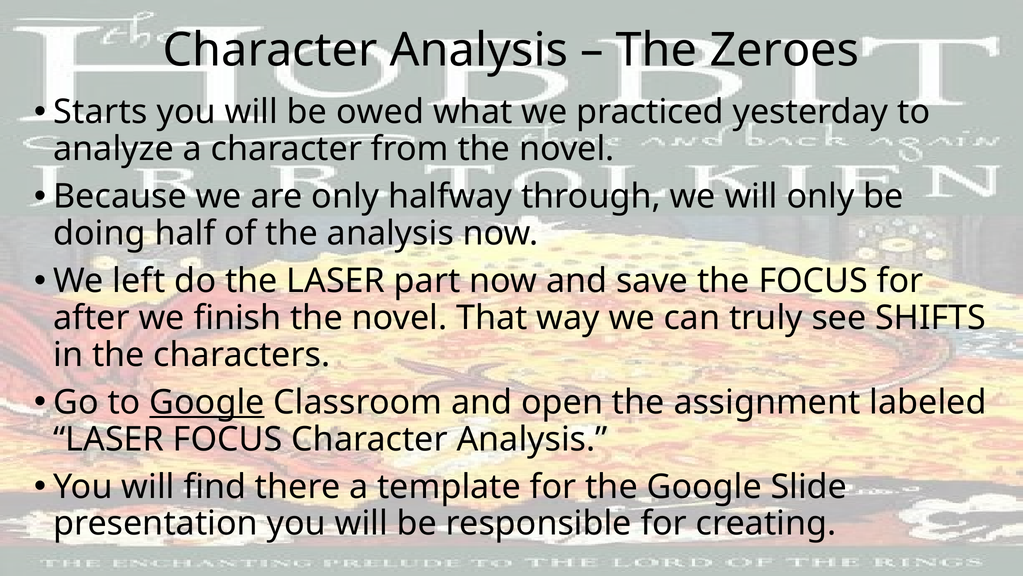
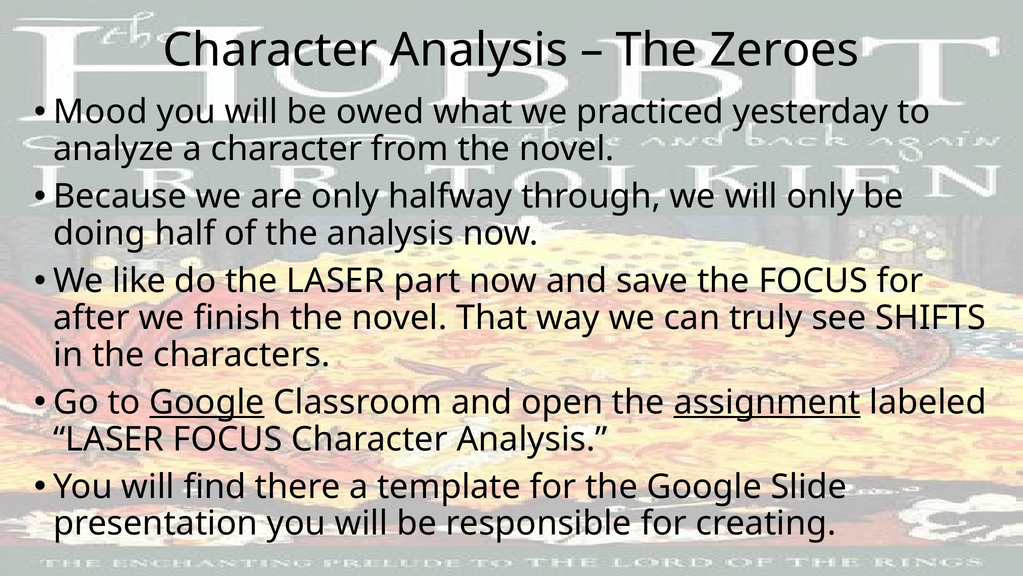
Starts: Starts -> Mood
left: left -> like
assignment underline: none -> present
